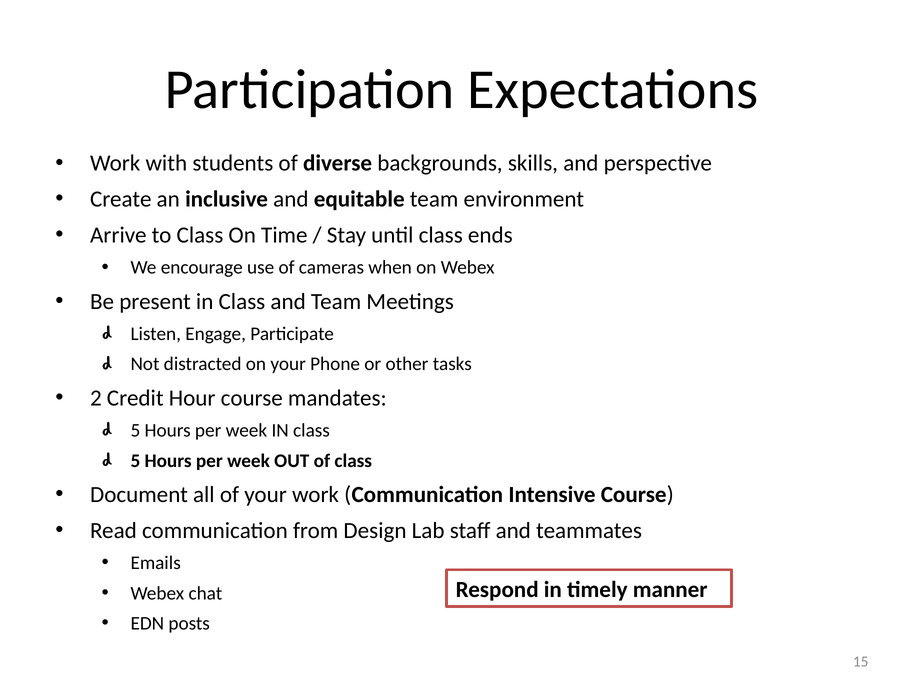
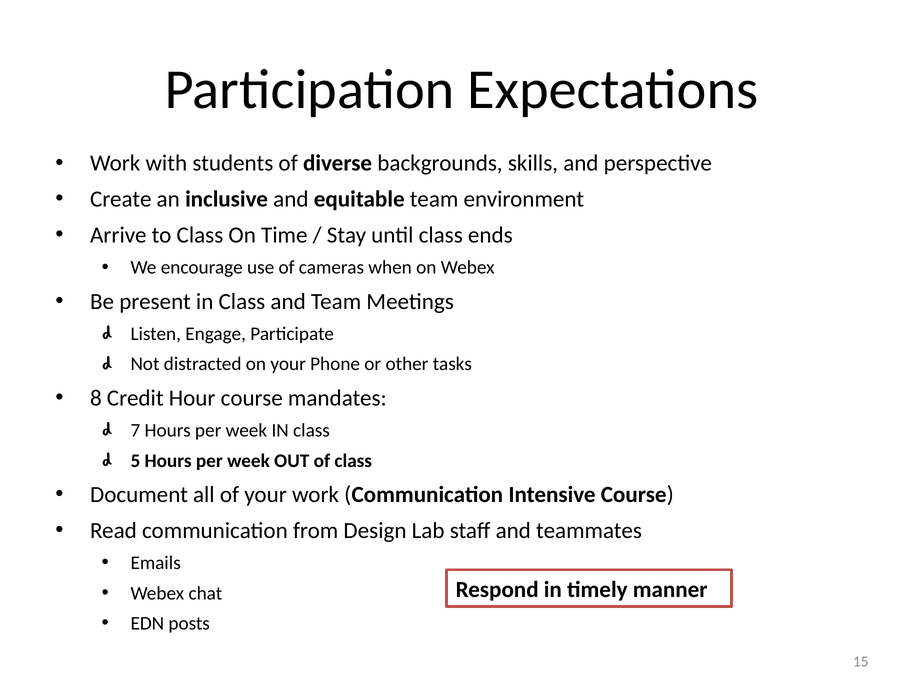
2: 2 -> 8
5 at (135, 430): 5 -> 7
